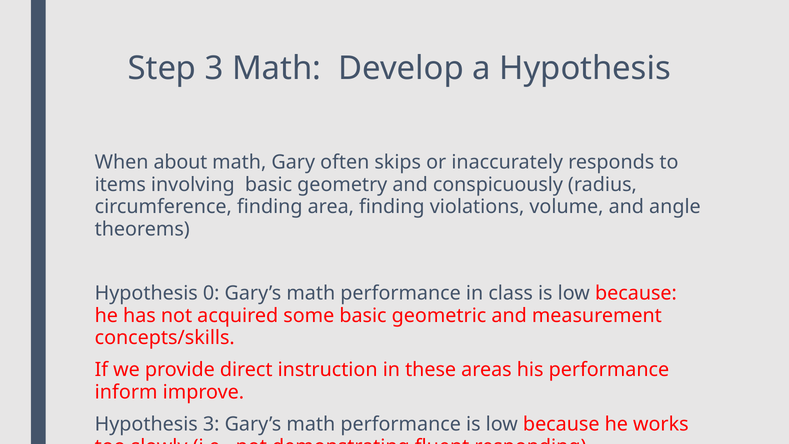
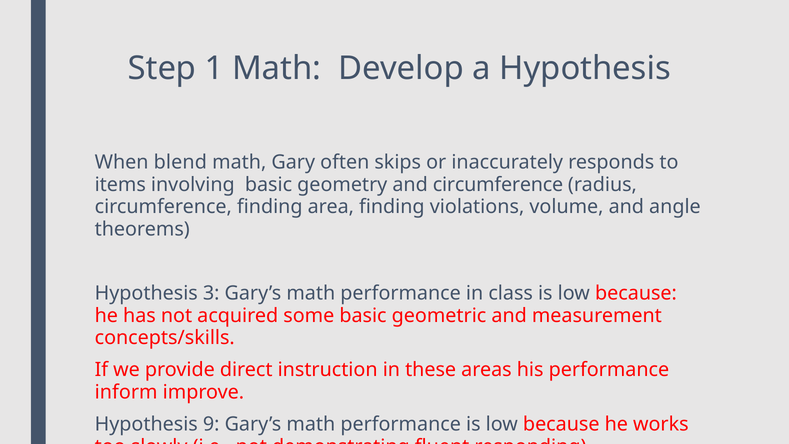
Step 3: 3 -> 1
about: about -> blend
and conspicuously: conspicuously -> circumference
0: 0 -> 3
Hypothesis 3: 3 -> 9
